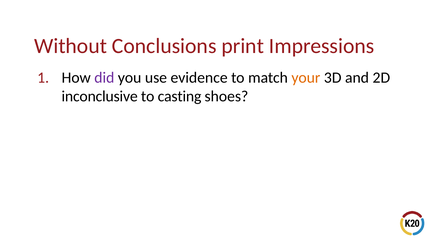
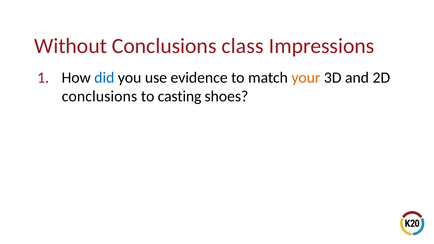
print: print -> class
did colour: purple -> blue
inconclusive at (100, 96): inconclusive -> conclusions
